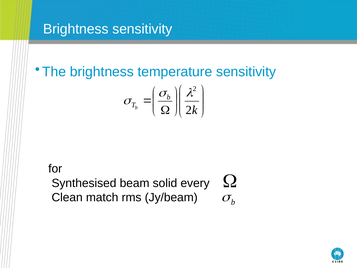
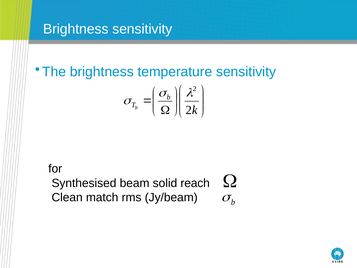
every: every -> reach
